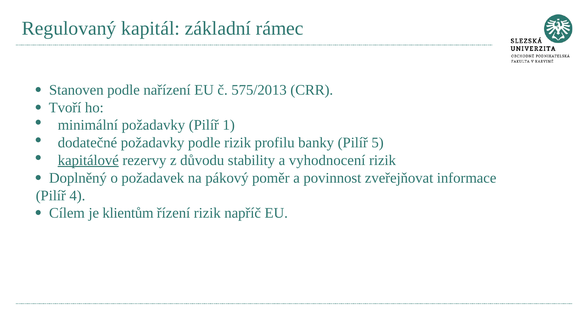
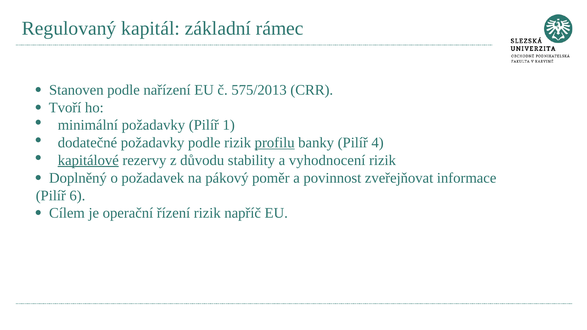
profilu underline: none -> present
5: 5 -> 4
4: 4 -> 6
klientům: klientům -> operační
